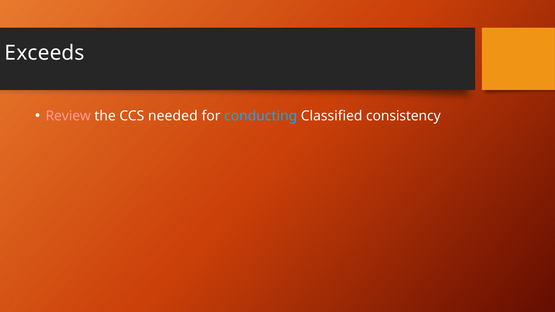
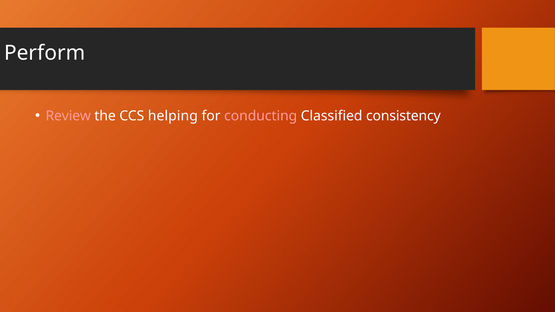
Exceeds: Exceeds -> Perform
needed: needed -> helping
conducting colour: light blue -> pink
